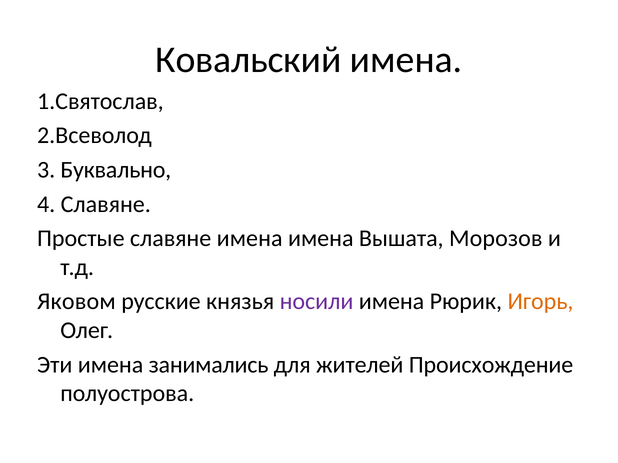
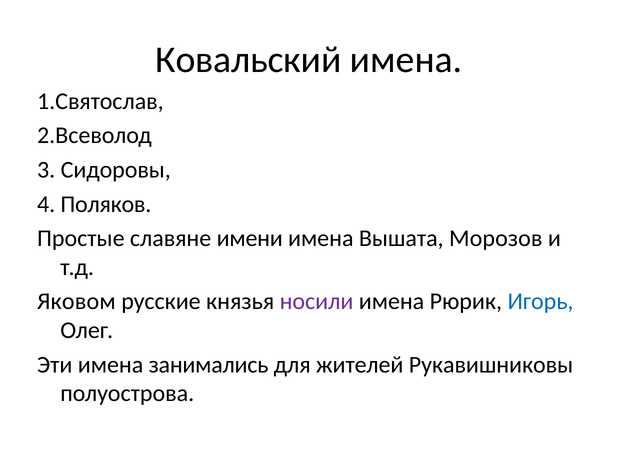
Буквально: Буквально -> Сидоровы
4 Славяне: Славяне -> Поляков
славяне имена: имена -> имени
Игорь colour: orange -> blue
Происхождение: Происхождение -> Рукавишниковы
